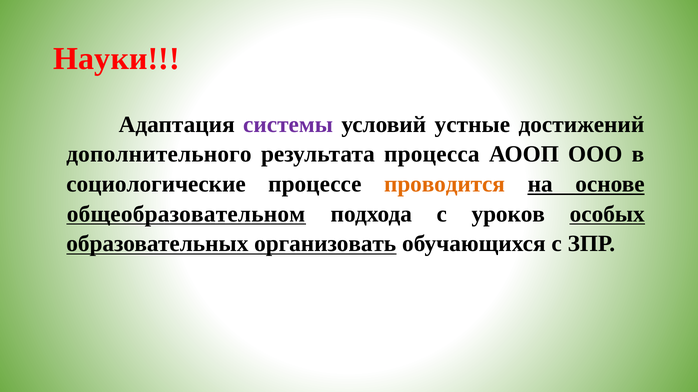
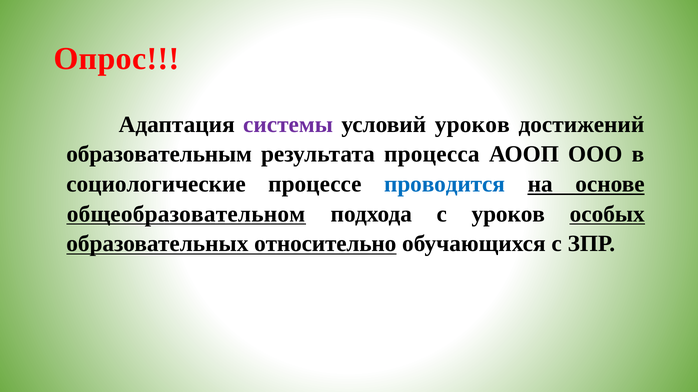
Науки: Науки -> Опрос
условий устные: устные -> уроков
дополнительного: дополнительного -> образовательным
проводится colour: orange -> blue
организовать: организовать -> относительно
